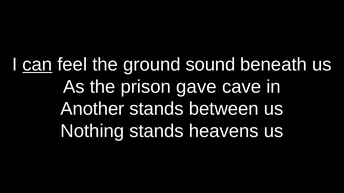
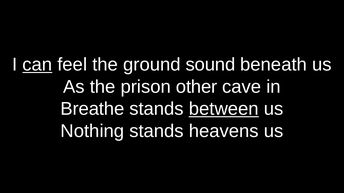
gave: gave -> other
Another: Another -> Breathe
between underline: none -> present
